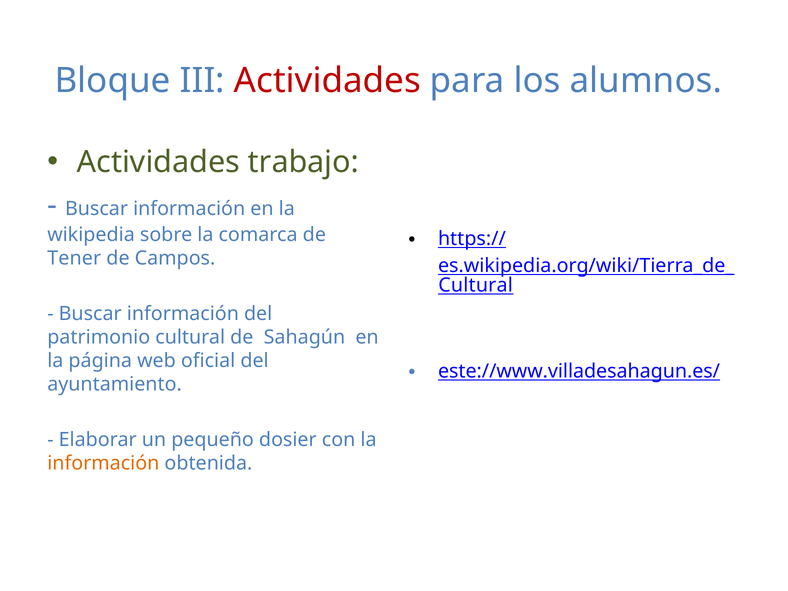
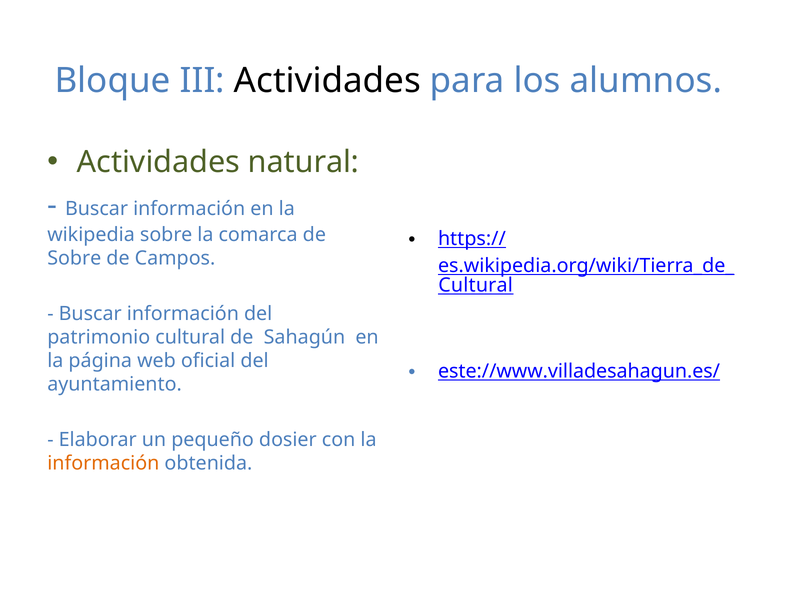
Actividades at (327, 81) colour: red -> black
trabajo: trabajo -> natural
Tener at (74, 258): Tener -> Sobre
